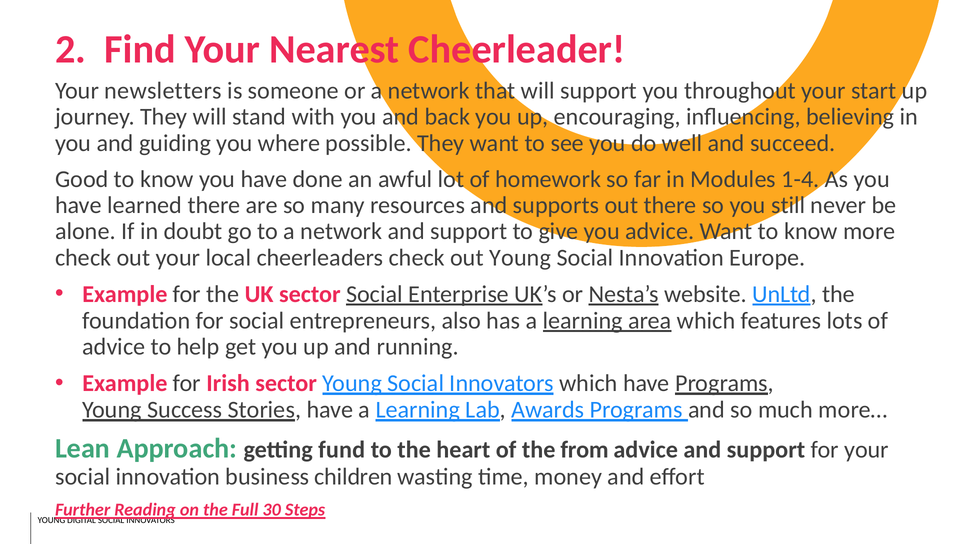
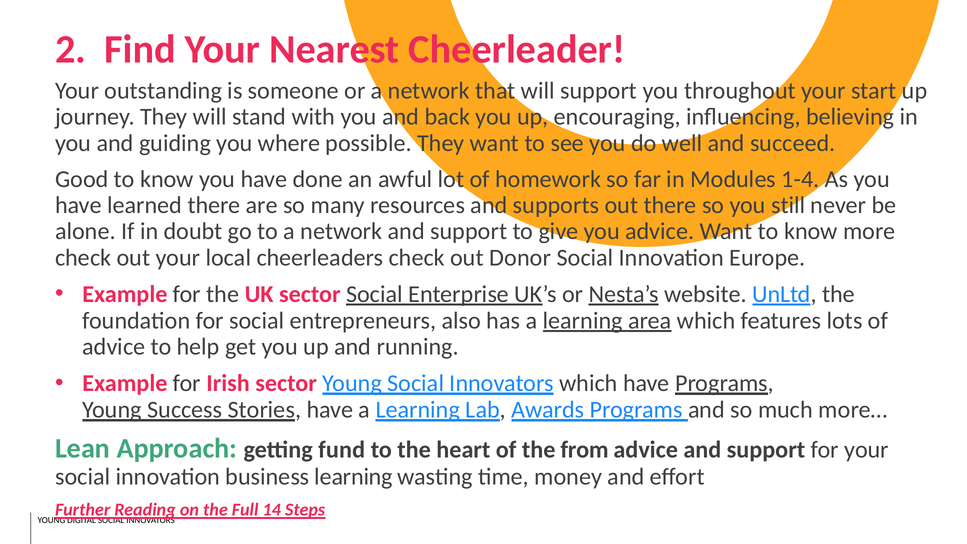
newsletters: newsletters -> outstanding
out Young: Young -> Donor
business children: children -> learning
30: 30 -> 14
